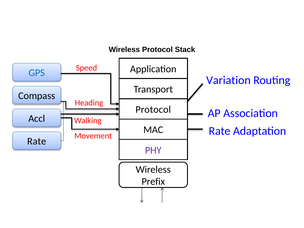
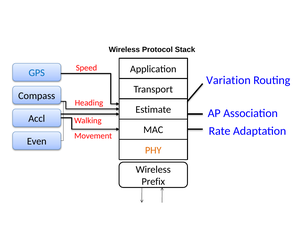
Protocol at (153, 110): Protocol -> Estimate
Rate at (37, 141): Rate -> Even
PHY colour: purple -> orange
